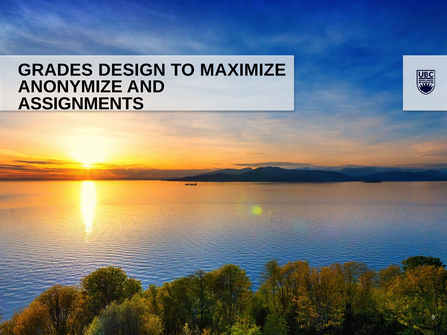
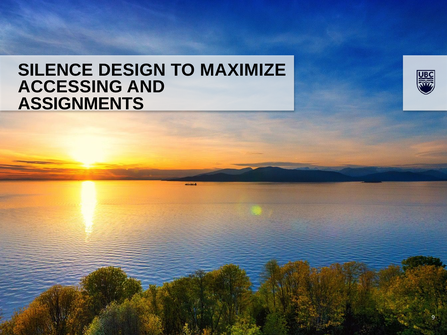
GRADES: GRADES -> SILENCE
ANONYMIZE: ANONYMIZE -> ACCESSING
